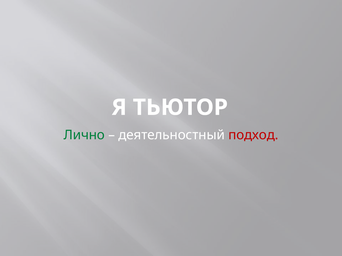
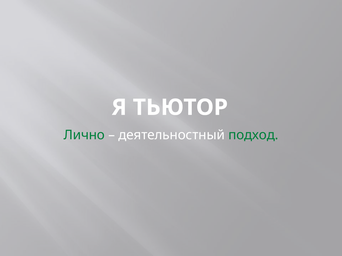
подход colour: red -> green
